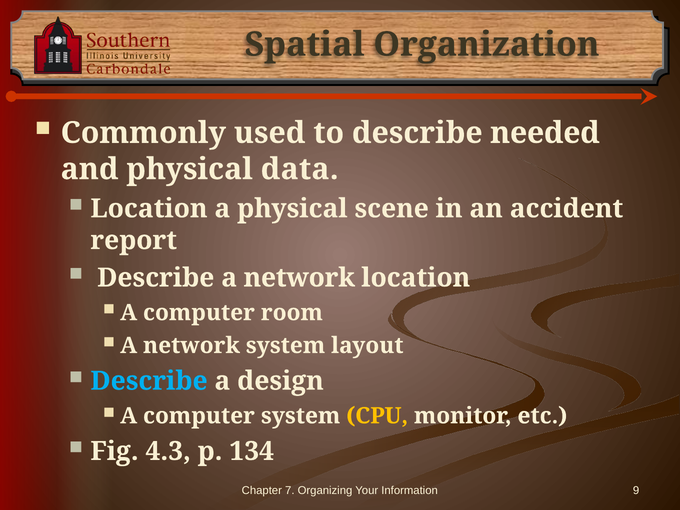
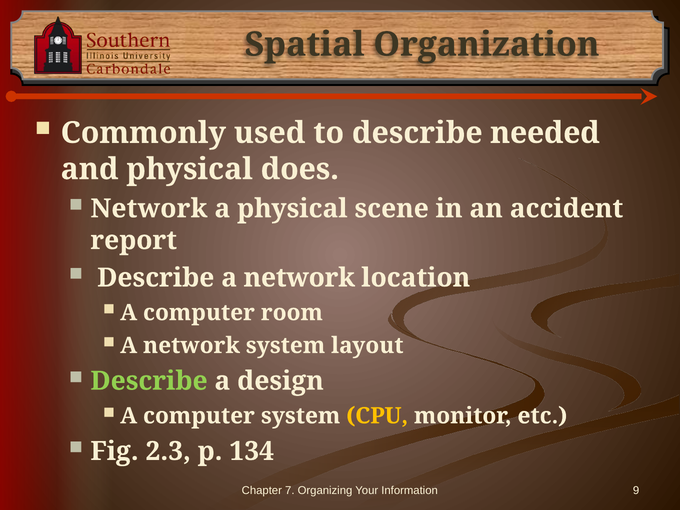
data: data -> does
Location at (149, 209): Location -> Network
Describe at (149, 381) colour: light blue -> light green
4.3: 4.3 -> 2.3
